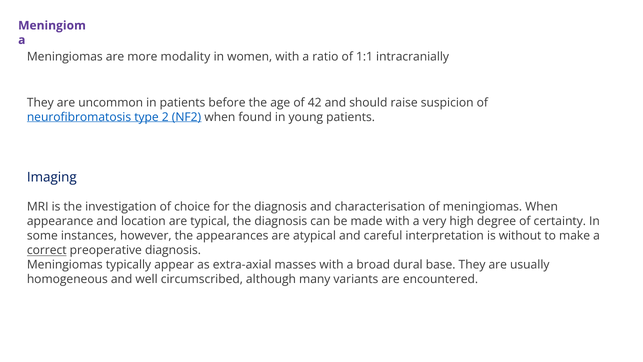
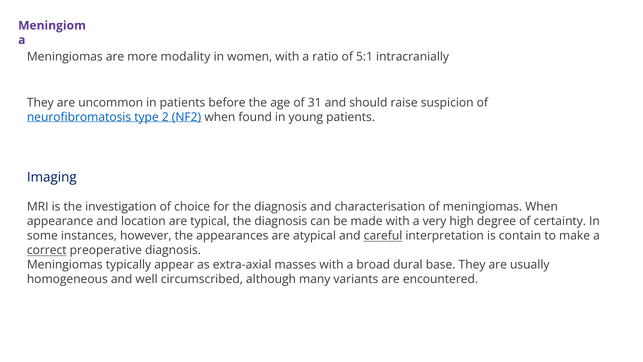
1:1: 1:1 -> 5:1
42: 42 -> 31
careful underline: none -> present
without: without -> contain
